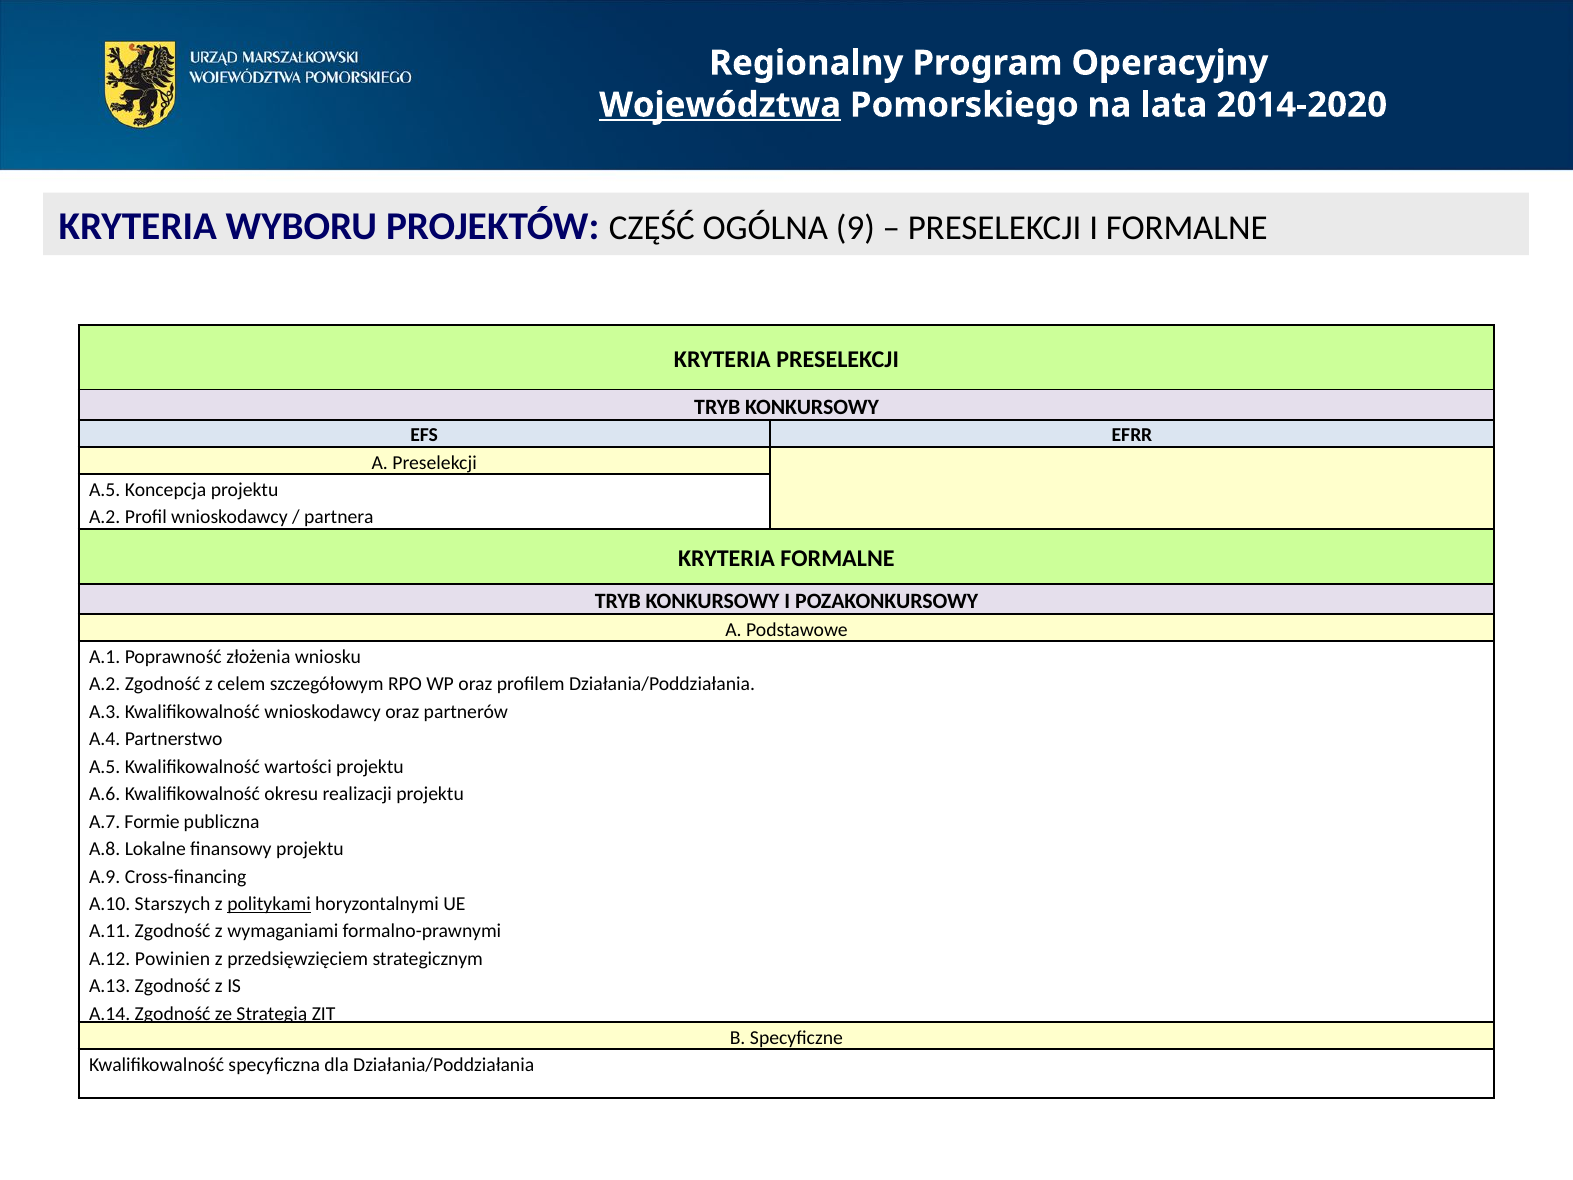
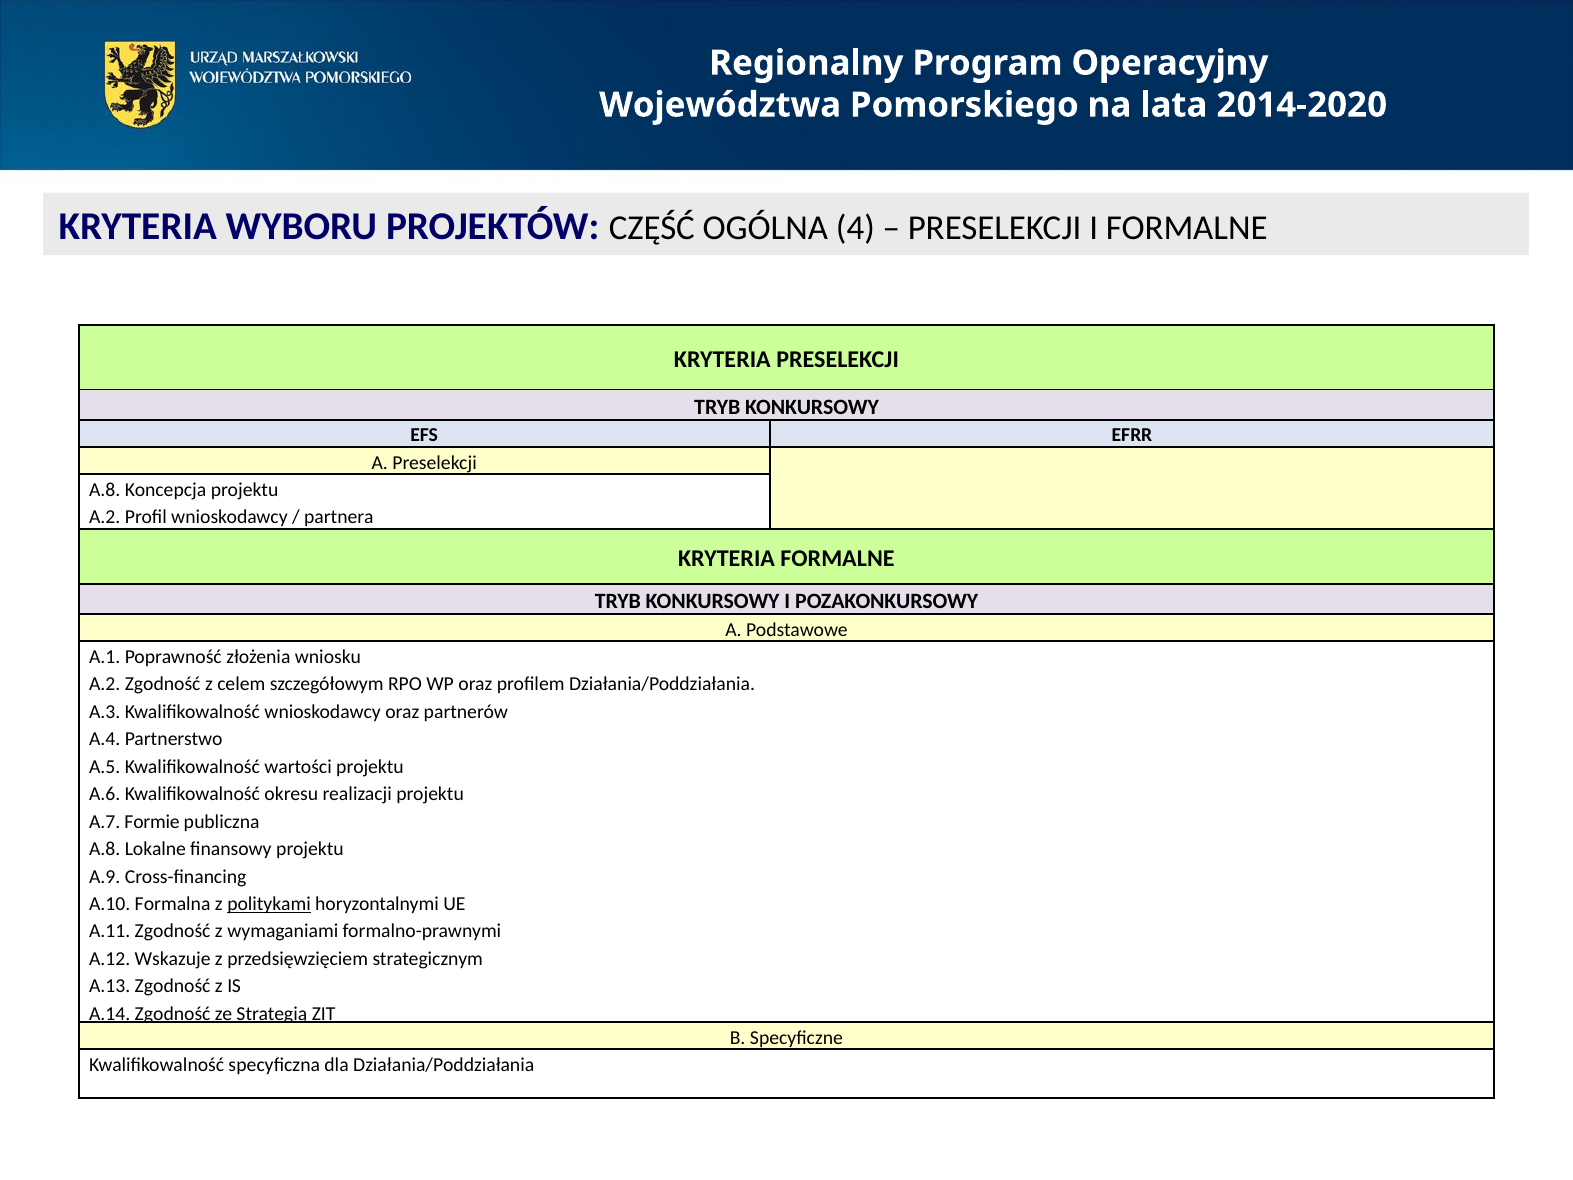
Województwa underline: present -> none
9: 9 -> 4
A.5 at (105, 490): A.5 -> A.8
Starszych: Starszych -> Formalna
Powinien: Powinien -> Wskazuje
